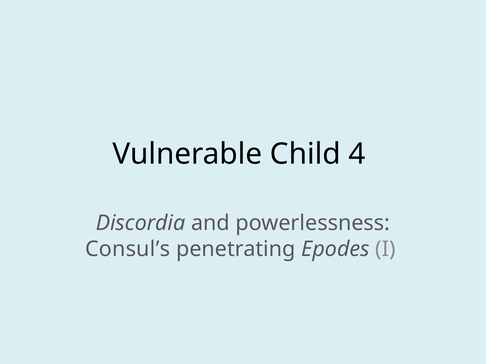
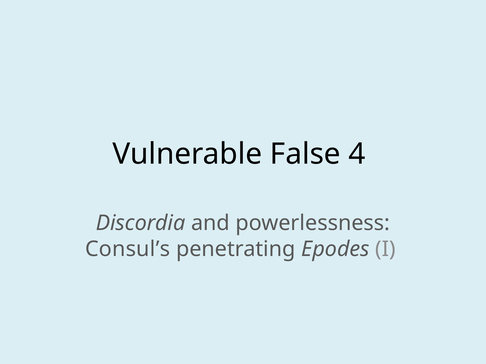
Child: Child -> False
